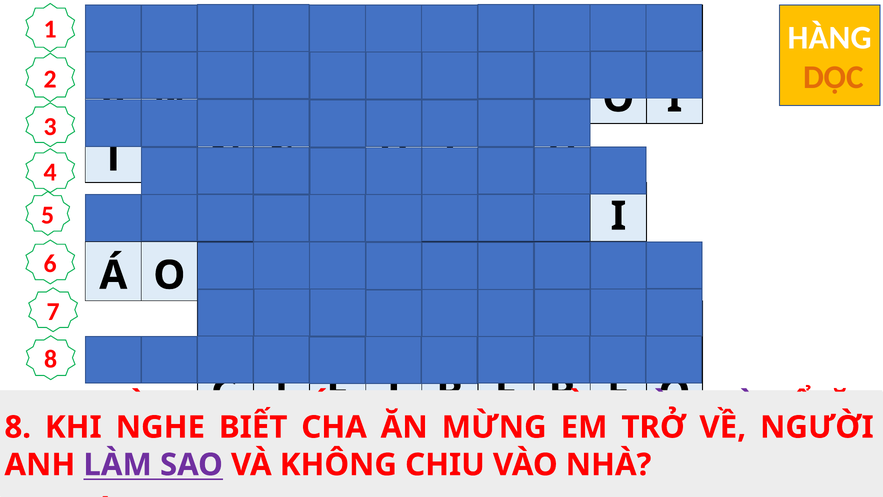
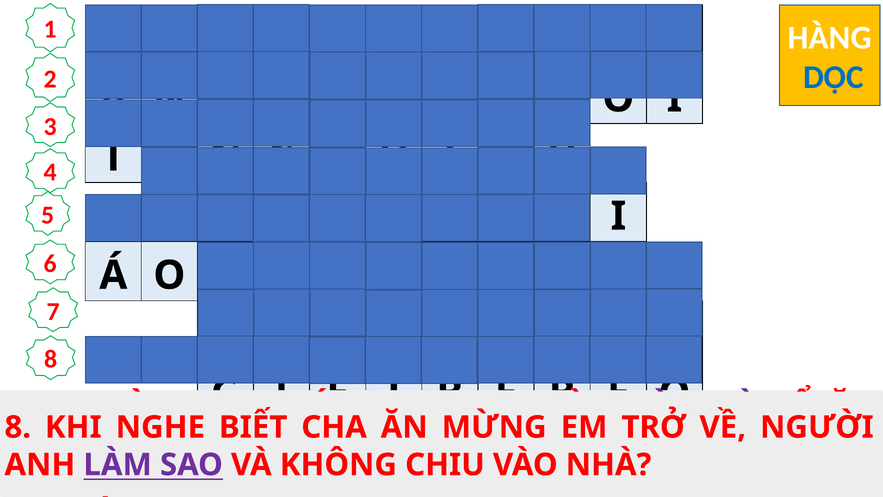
DỌC colour: orange -> blue
